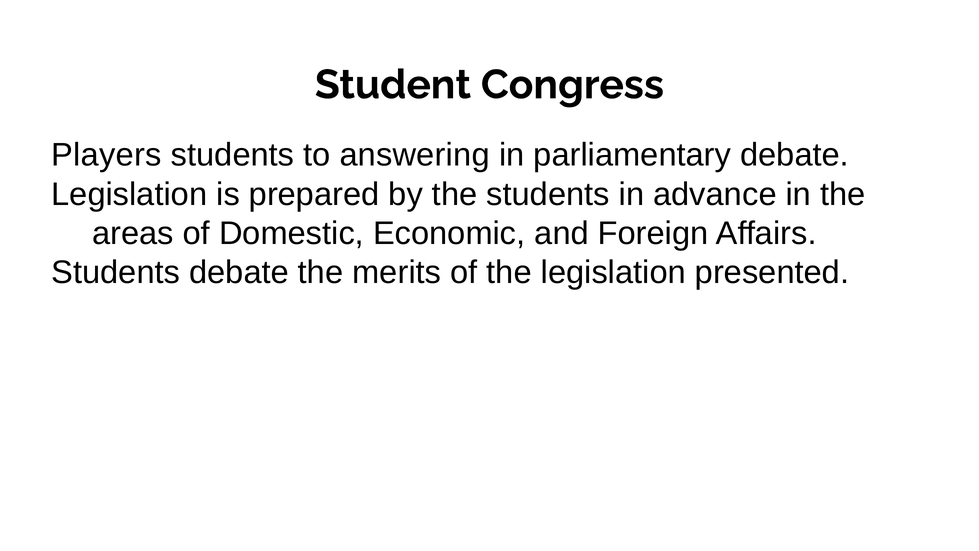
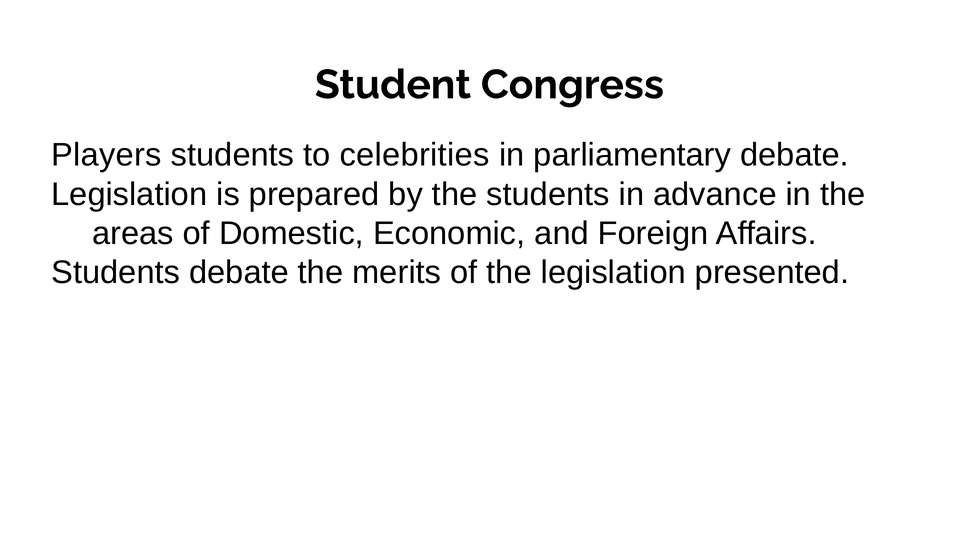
answering: answering -> celebrities
